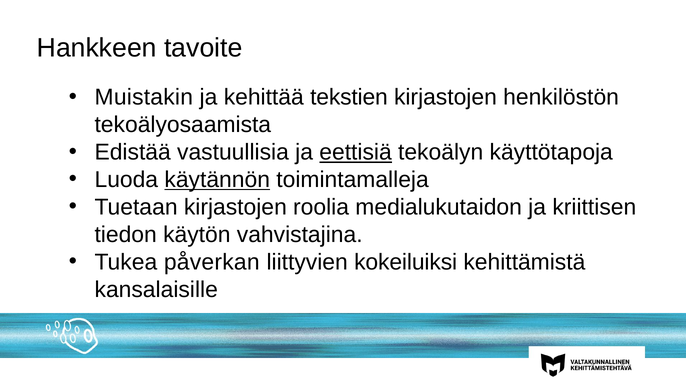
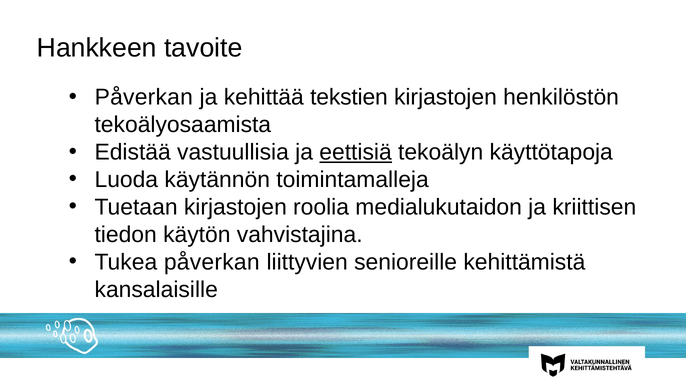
Muistakin at (144, 97): Muistakin -> Påverkan
käytännön underline: present -> none
kokeiluiksi: kokeiluiksi -> senioreille
